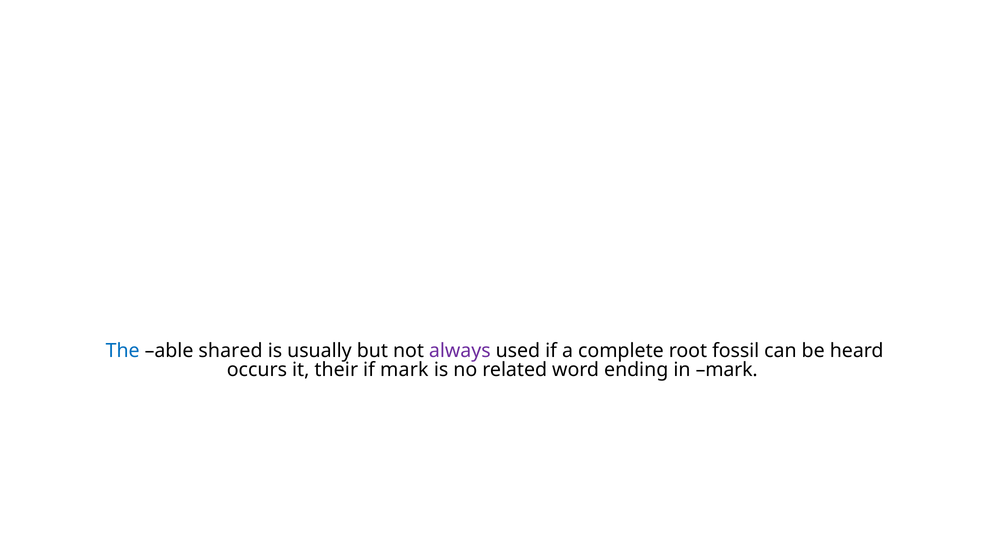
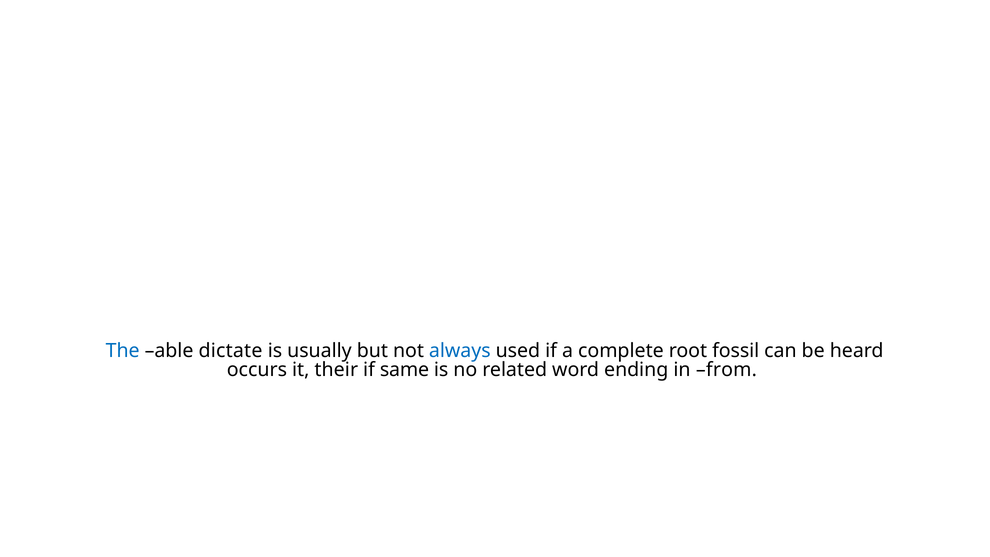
shared: shared -> dictate
always colour: purple -> blue
if mark: mark -> same
in mark: mark -> from
